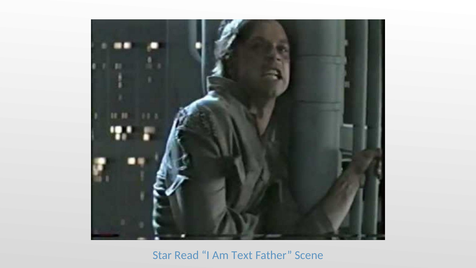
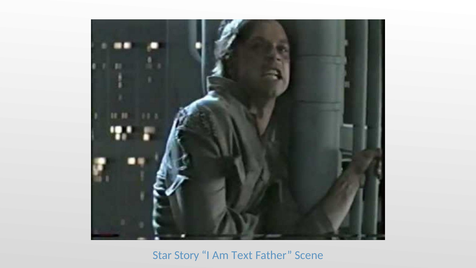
Read: Read -> Story
